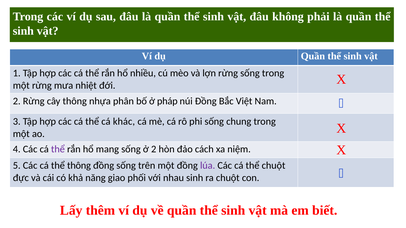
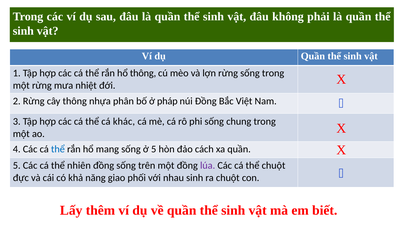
hổ nhiều: nhiều -> thông
thể at (58, 149) colour: purple -> blue
ở 2: 2 -> 5
xa niệm: niệm -> quần
thể thông: thông -> nhiên
